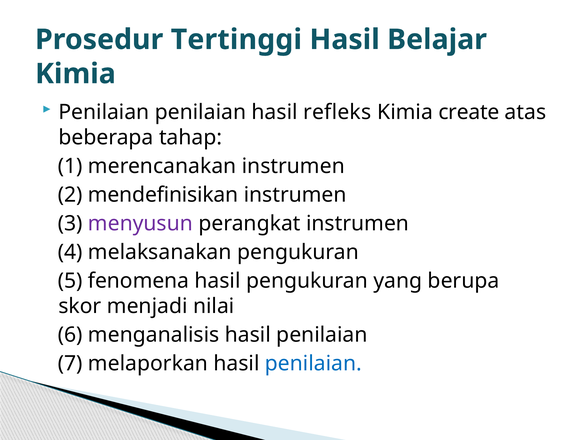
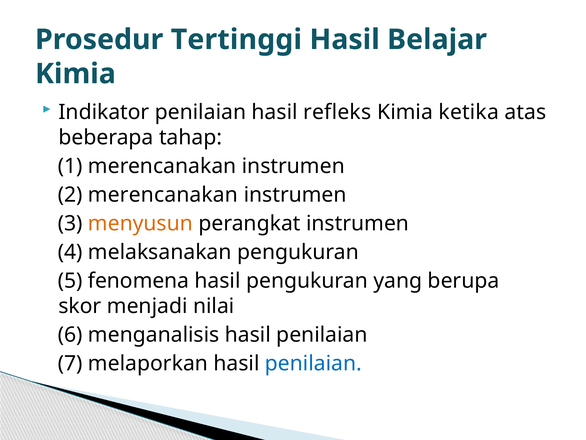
Penilaian at (104, 112): Penilaian -> Indikator
create: create -> ketika
2 mendefinisikan: mendefinisikan -> merencanakan
menyusun colour: purple -> orange
